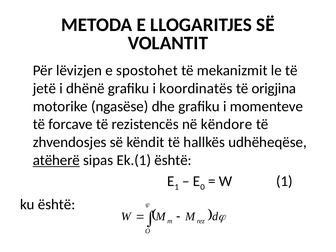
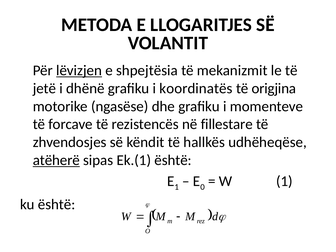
lëvizjen underline: none -> present
spostohet: spostohet -> shpejtësia
këndore: këndore -> fillestare
